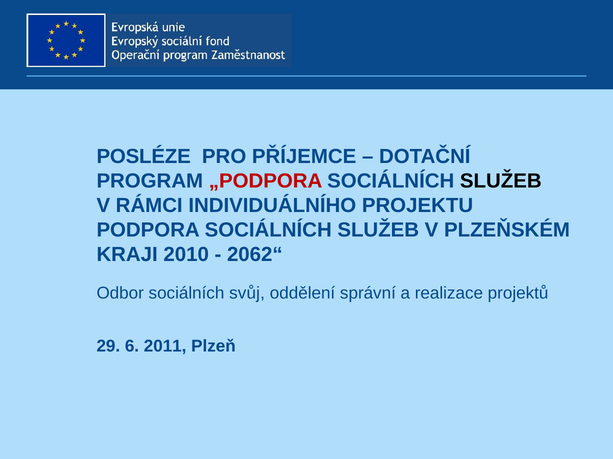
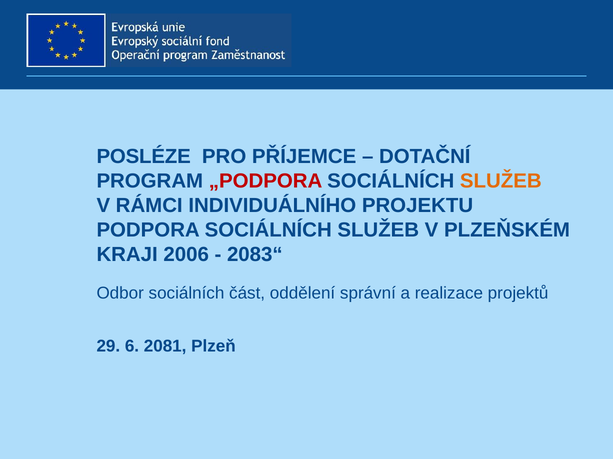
SLUŽEB at (501, 181) colour: black -> orange
2010: 2010 -> 2006
2062“: 2062“ -> 2083“
svůj: svůj -> část
2011: 2011 -> 2081
